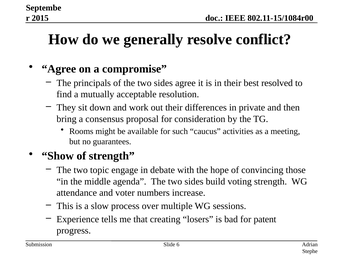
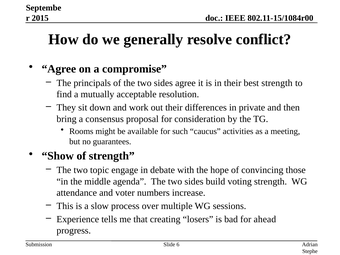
best resolved: resolved -> strength
patent: patent -> ahead
